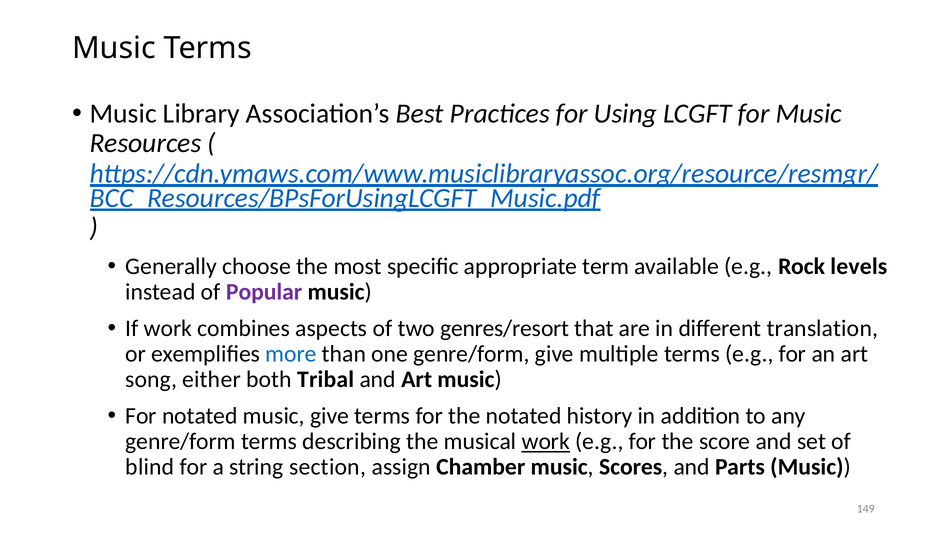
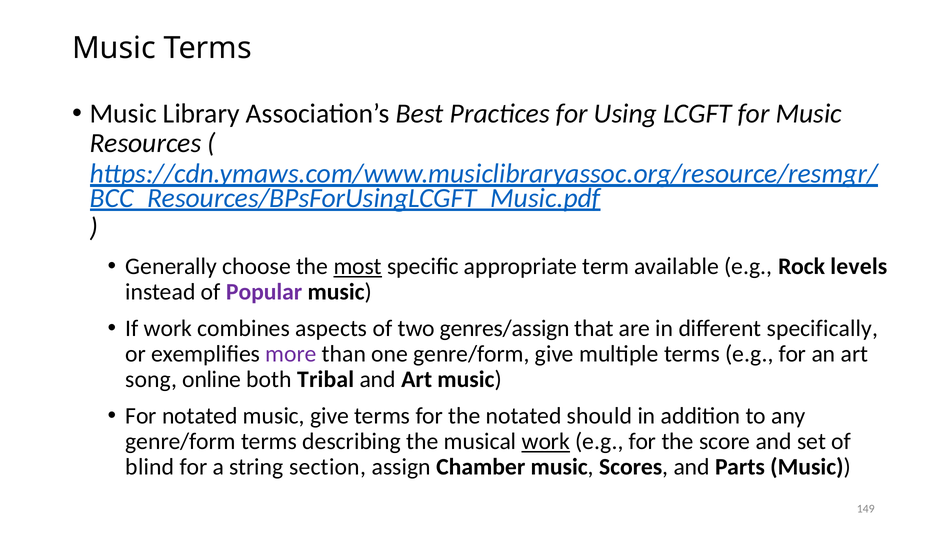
most underline: none -> present
genres/resort: genres/resort -> genres/assign
translation: translation -> specifically
more colour: blue -> purple
either: either -> online
history: history -> should
